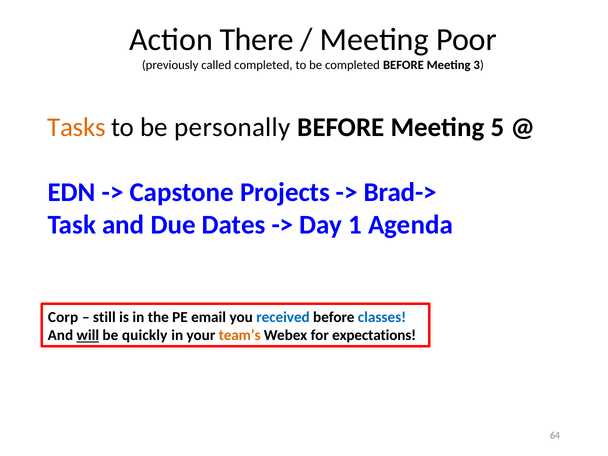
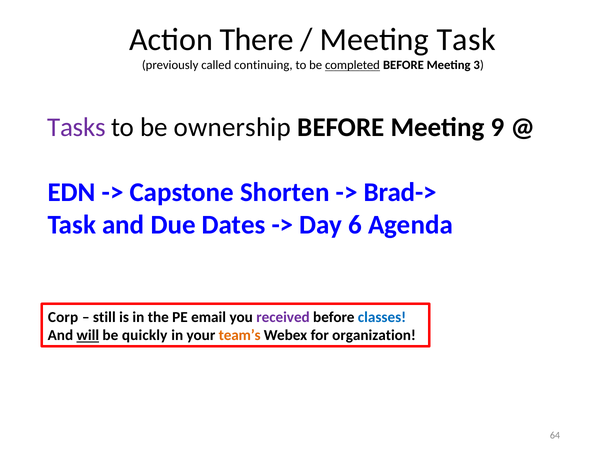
Meeting Poor: Poor -> Task
called completed: completed -> continuing
completed at (352, 65) underline: none -> present
Tasks colour: orange -> purple
personally: personally -> ownership
5: 5 -> 9
Projects: Projects -> Shorten
1: 1 -> 6
received colour: blue -> purple
expectations: expectations -> organization
